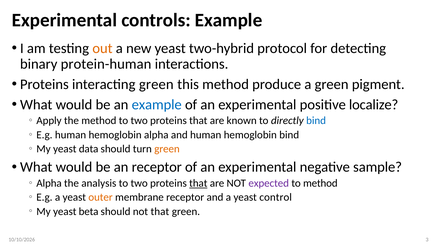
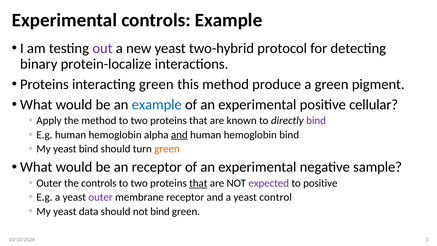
out colour: orange -> purple
protein-human: protein-human -> protein-localize
localize: localize -> cellular
bind at (316, 121) colour: blue -> purple
and at (179, 135) underline: none -> present
yeast data: data -> bind
Alpha at (49, 183): Alpha -> Outer
the analysis: analysis -> controls
to method: method -> positive
outer at (101, 197) colour: orange -> purple
beta: beta -> data
not that: that -> bind
